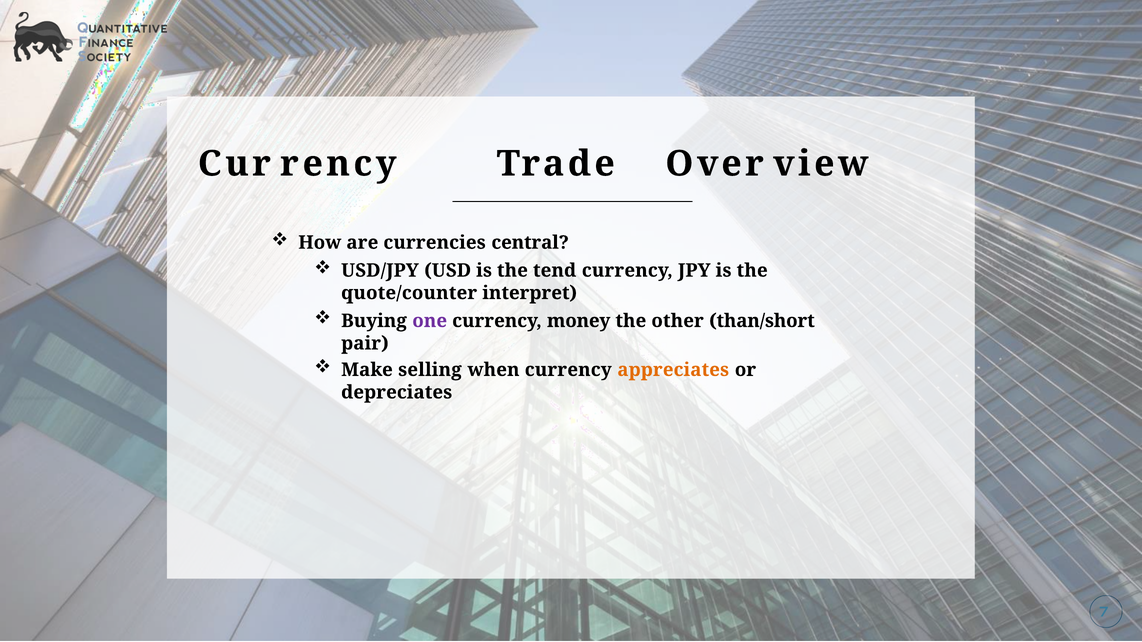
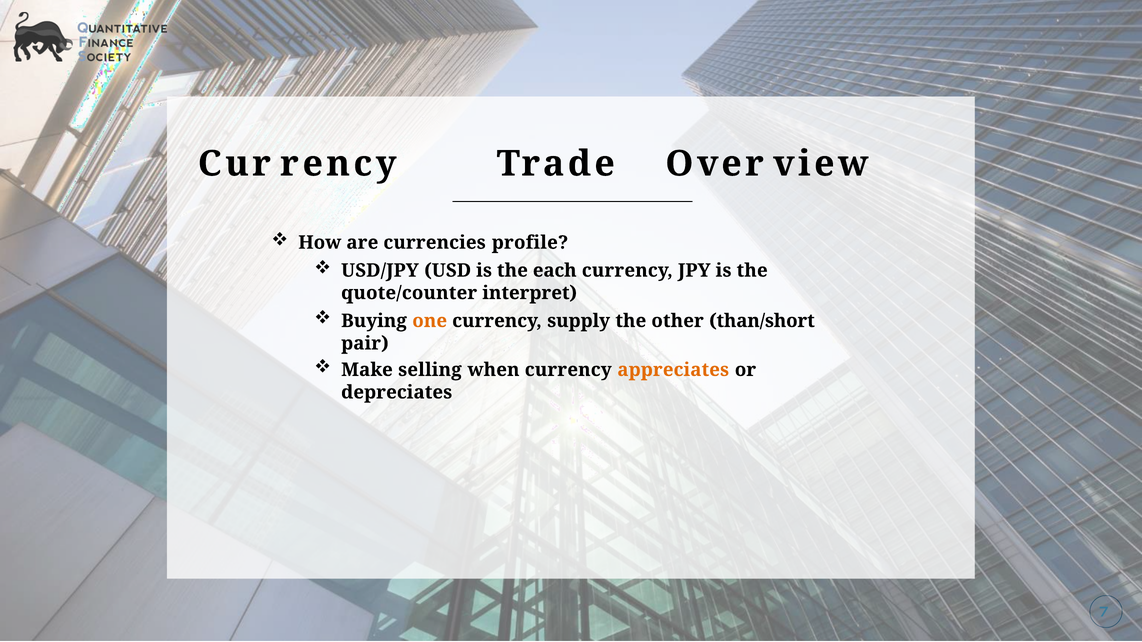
central: central -> profile
tend: tend -> each
one colour: purple -> orange
money: money -> supply
